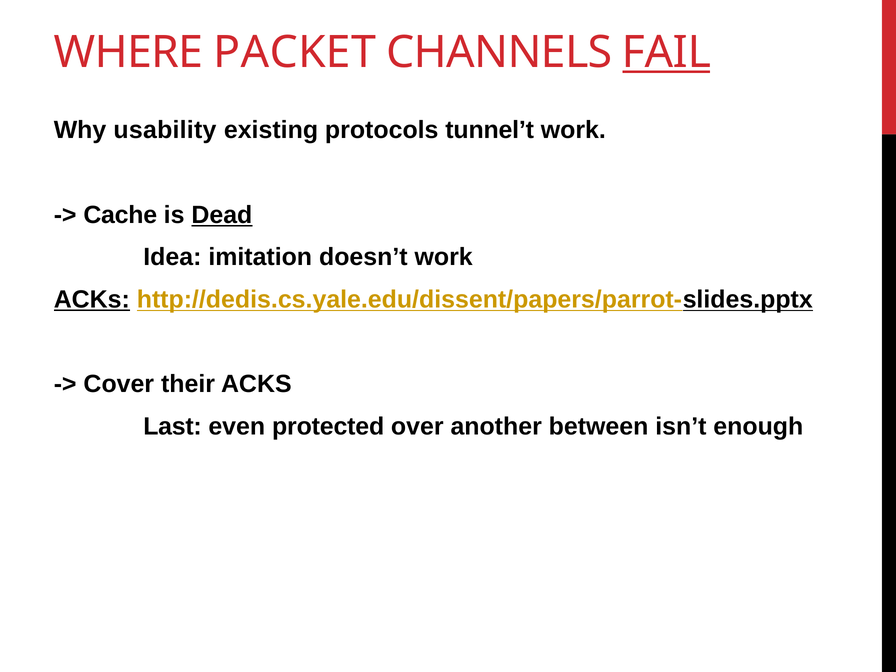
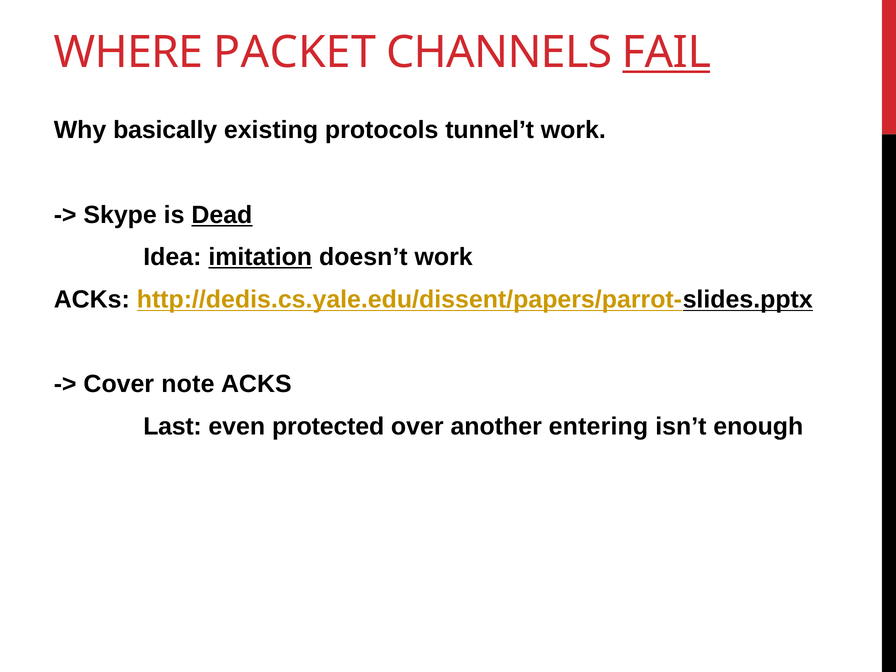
usability: usability -> basically
Cache: Cache -> Skype
imitation underline: none -> present
ACKs at (92, 300) underline: present -> none
their: their -> note
between: between -> entering
